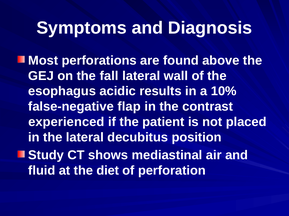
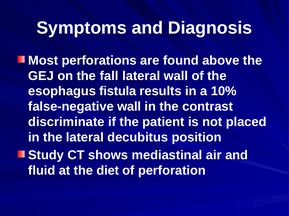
acidic: acidic -> fistula
false-negative flap: flap -> wall
experienced: experienced -> discriminate
